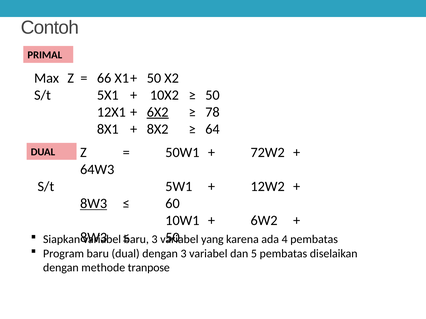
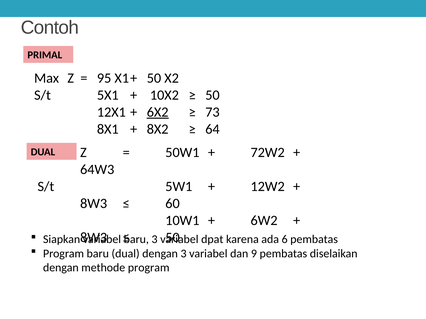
66: 66 -> 95
78: 78 -> 73
8W3 at (94, 204) underline: present -> none
yang: yang -> dpat
4: 4 -> 6
5: 5 -> 9
methode tranpose: tranpose -> program
